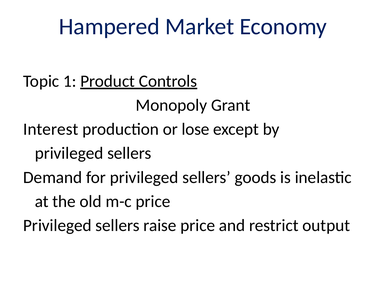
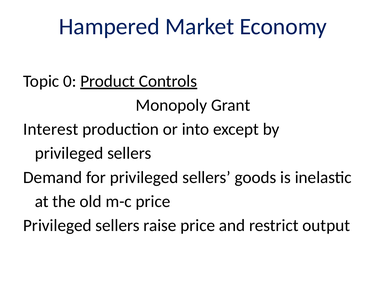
1: 1 -> 0
lose: lose -> into
